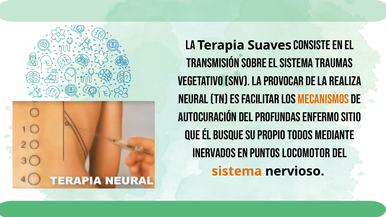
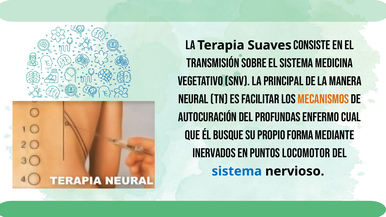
Traumas: Traumas -> Medicina
provocar: provocar -> principal
Realiza: Realiza -> Manera
sitio: sitio -> cual
todos: todos -> forma
sistema at (237, 171) colour: orange -> blue
